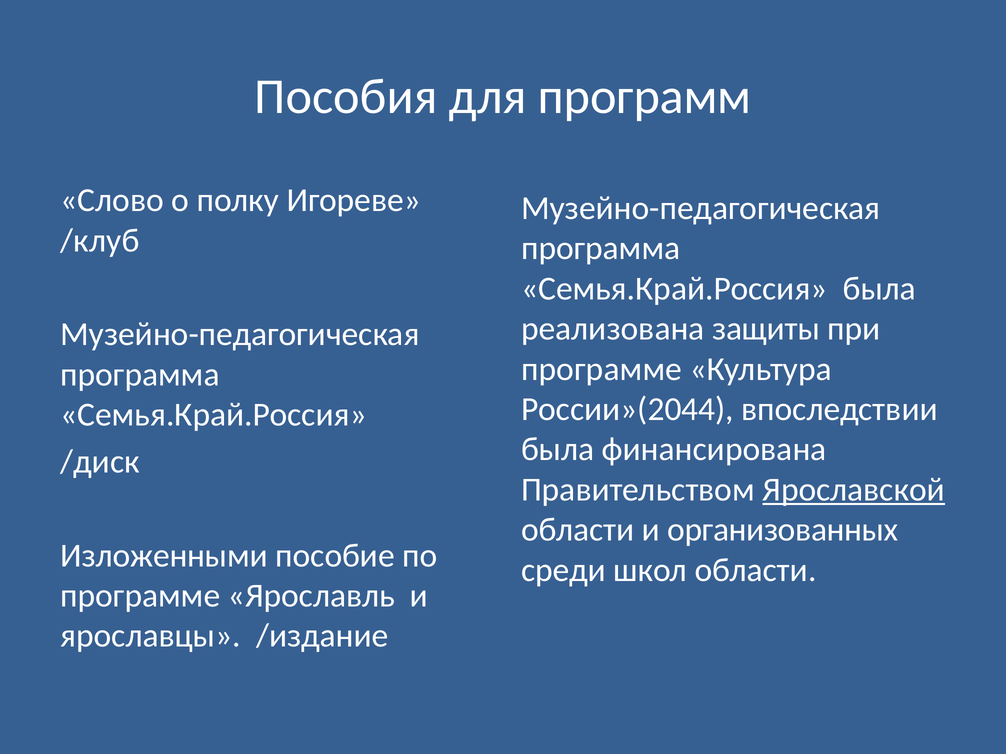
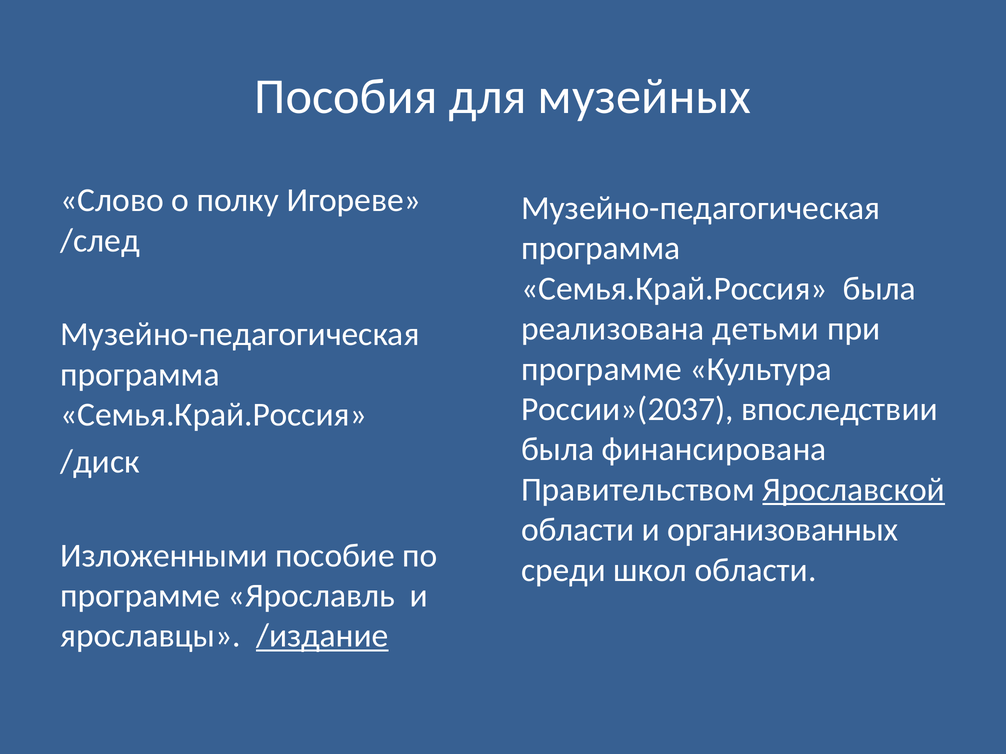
программ: программ -> музейных
/клуб: /клуб -> /след
защиты: защиты -> детьми
России»(2044: России»(2044 -> России»(2037
/издание underline: none -> present
